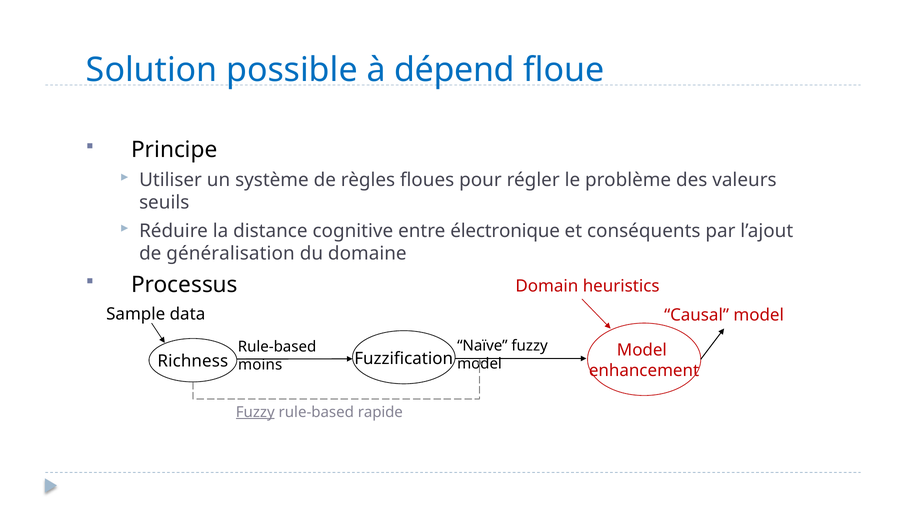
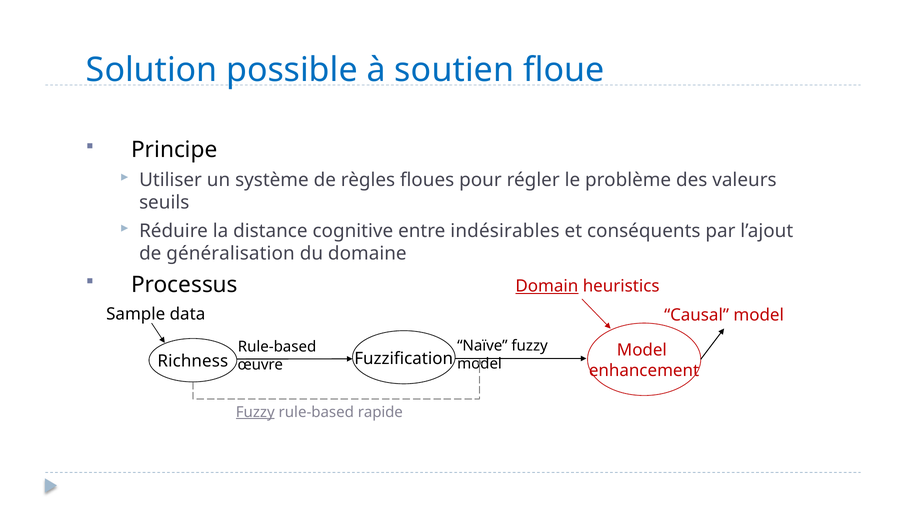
dépend: dépend -> soutien
électronique: électronique -> indésirables
Domain underline: none -> present
moins: moins -> œuvre
